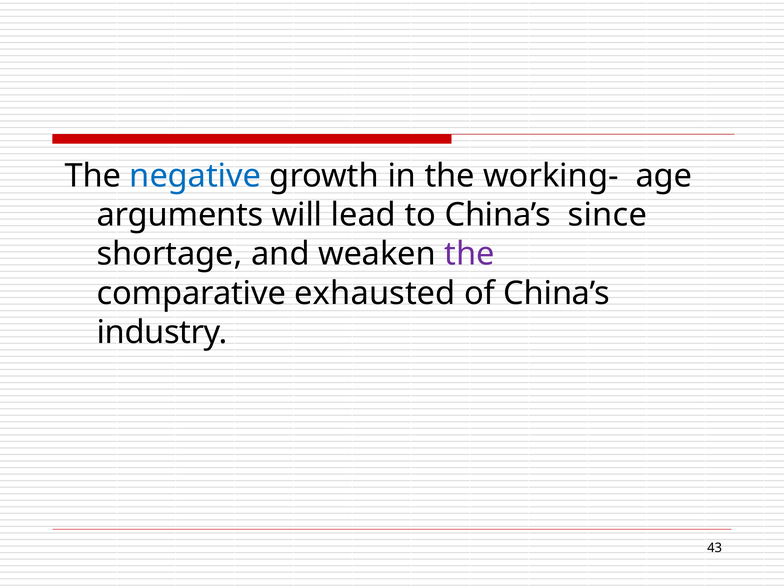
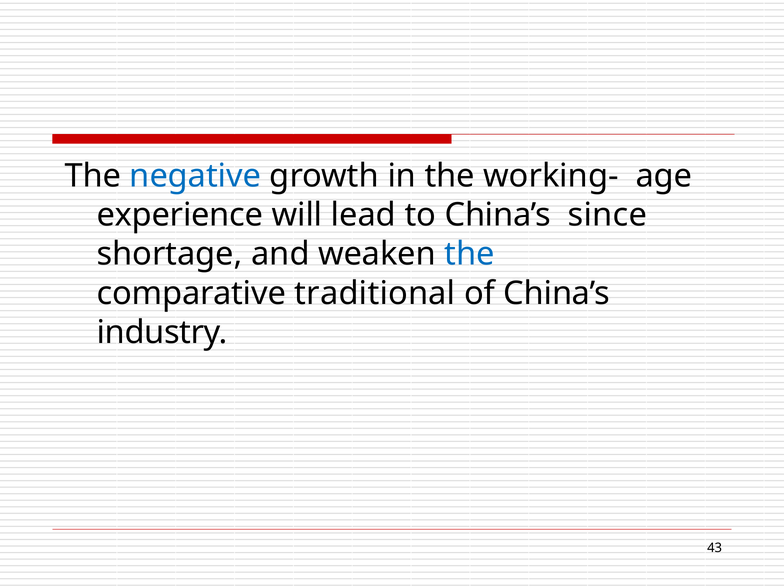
arguments: arguments -> experience
the at (470, 254) colour: purple -> blue
exhausted: exhausted -> traditional
